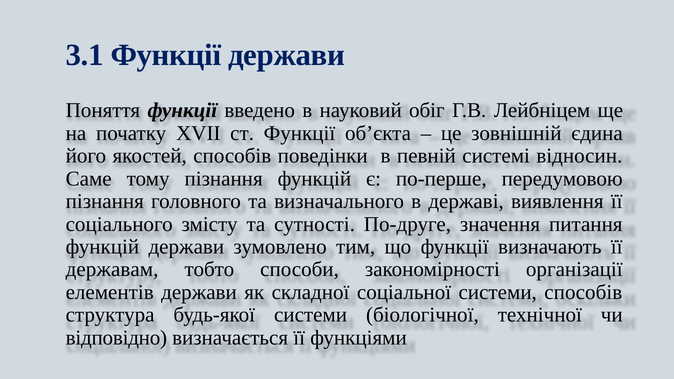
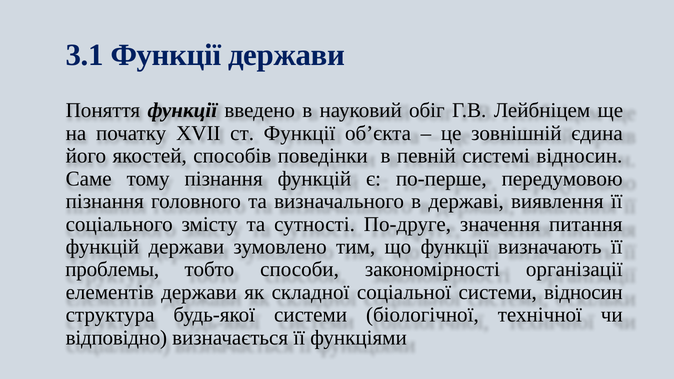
державам: державам -> проблемы
системи способів: способів -> відносин
